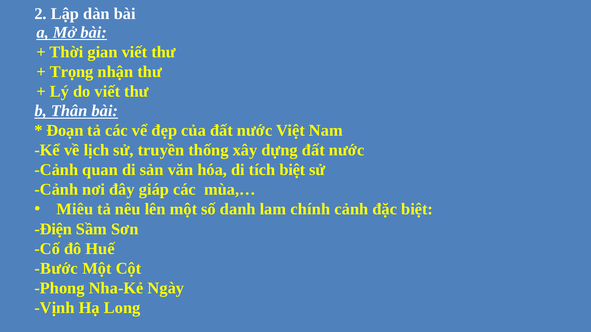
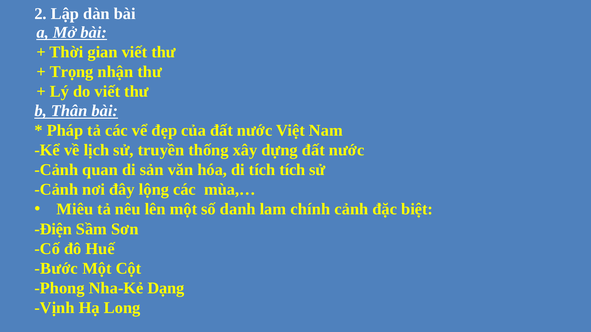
Đoạn: Đoạn -> Pháp
tích biệt: biệt -> tích
giáp: giáp -> lộng
Ngày: Ngày -> Dạng
